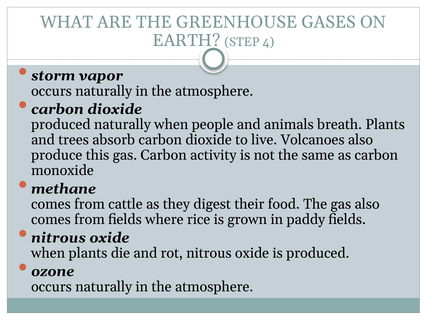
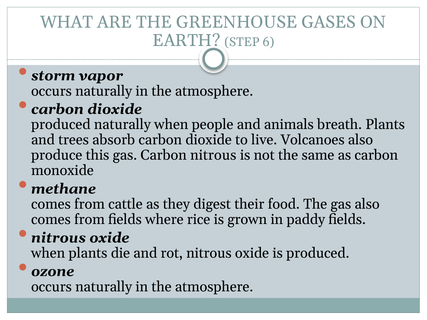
4: 4 -> 6
Carbon activity: activity -> nitrous
